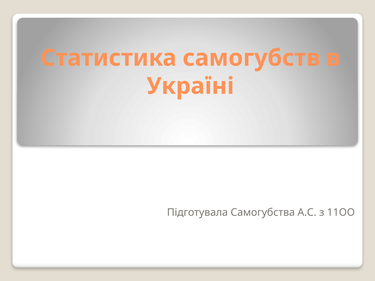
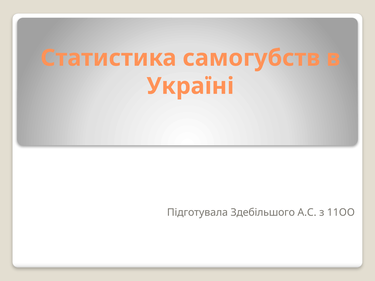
Самогубства: Самогубства -> Здебільшого
